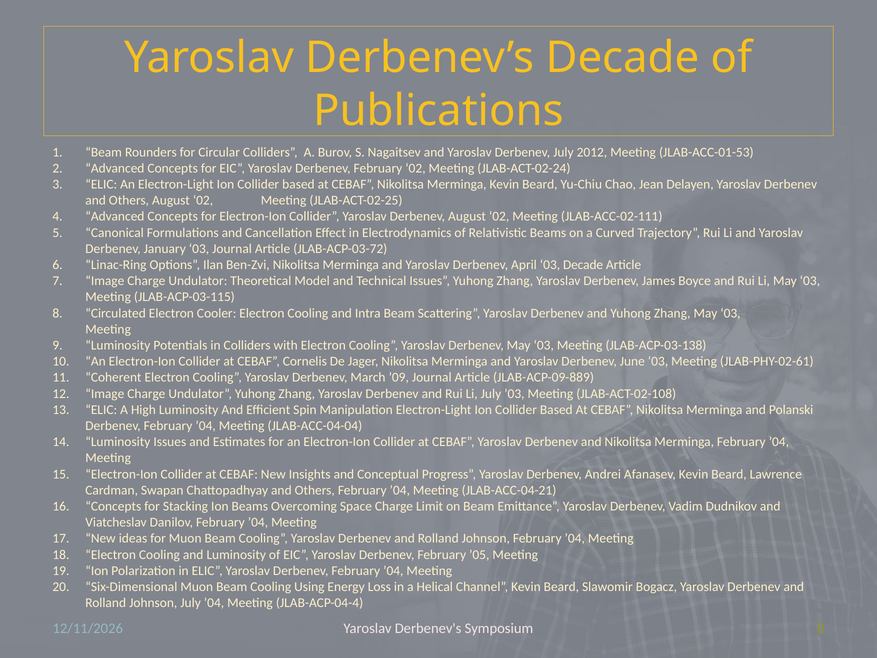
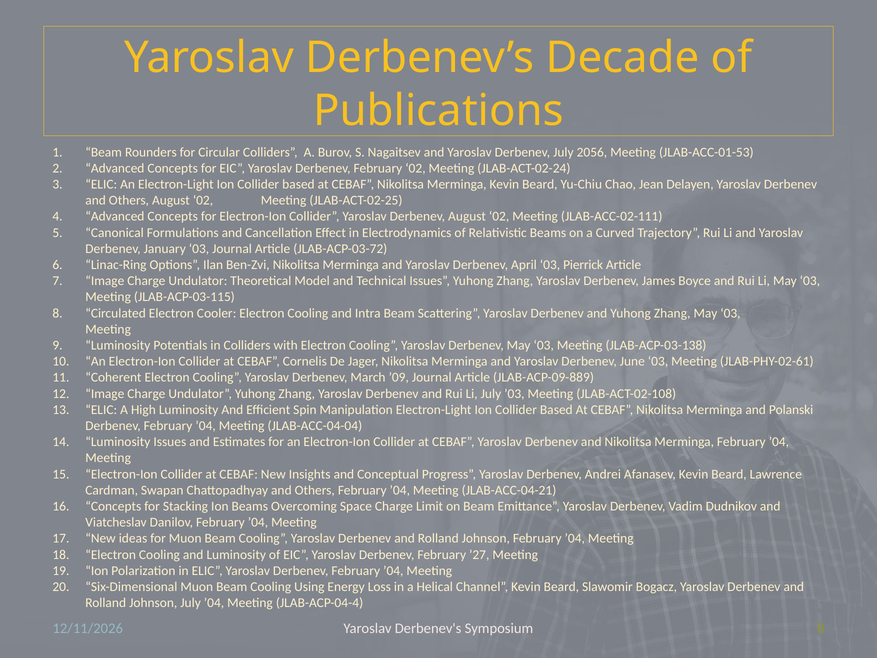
2012: 2012 -> 2056
03 Decade: Decade -> Pierrick
’05: ’05 -> ’27
